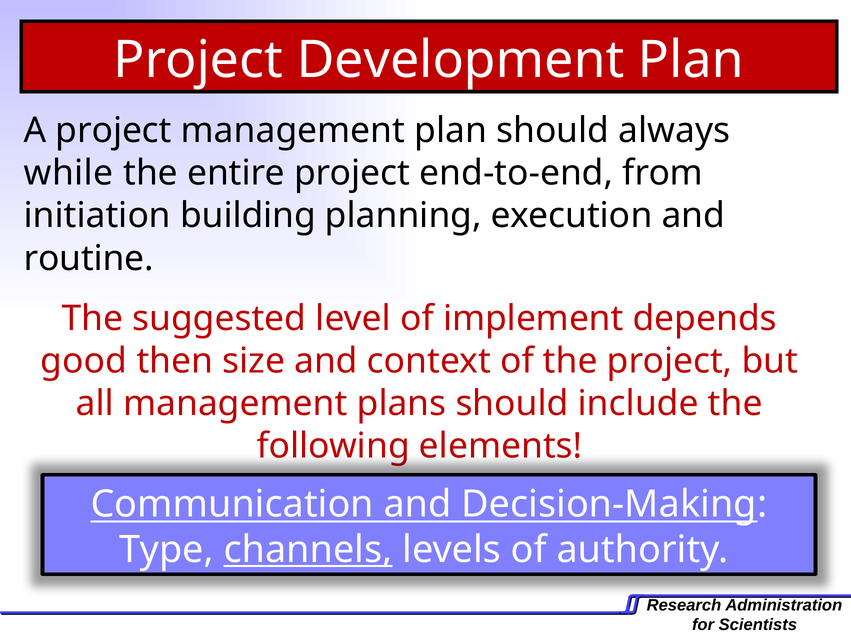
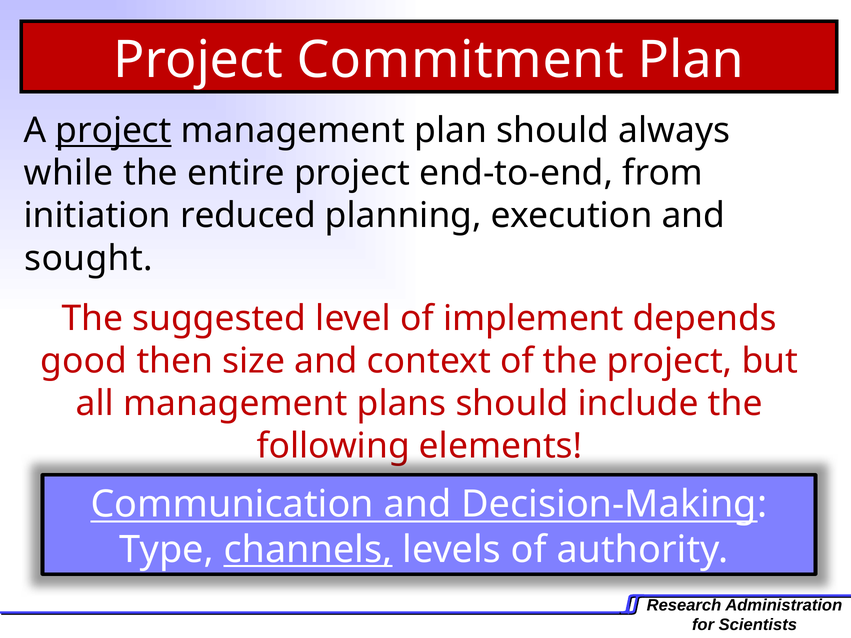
Development: Development -> Commitment
project at (114, 131) underline: none -> present
building: building -> reduced
routine: routine -> sought
